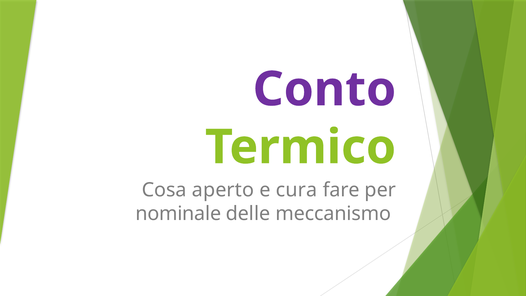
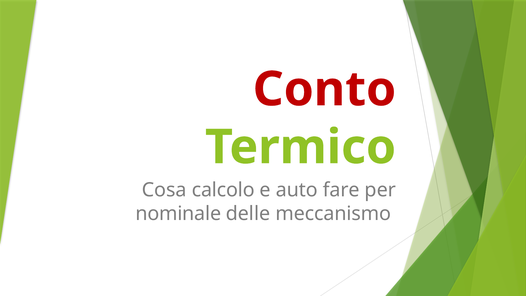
Conto colour: purple -> red
aperto: aperto -> calcolo
cura: cura -> auto
